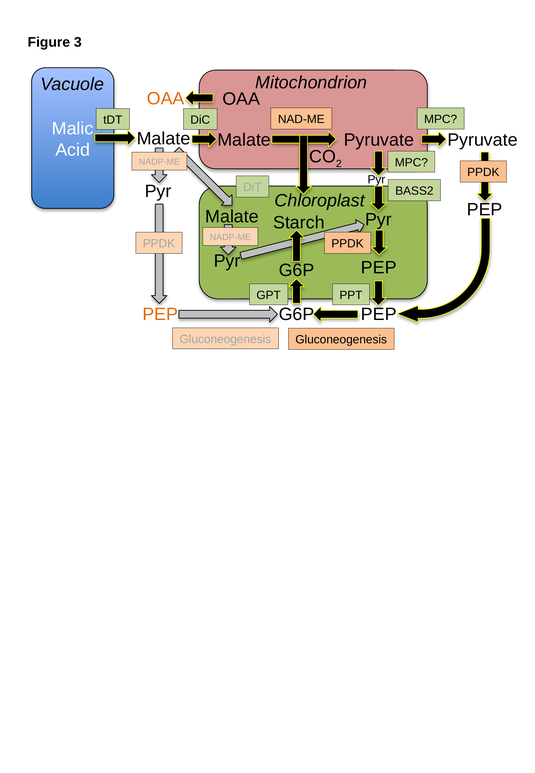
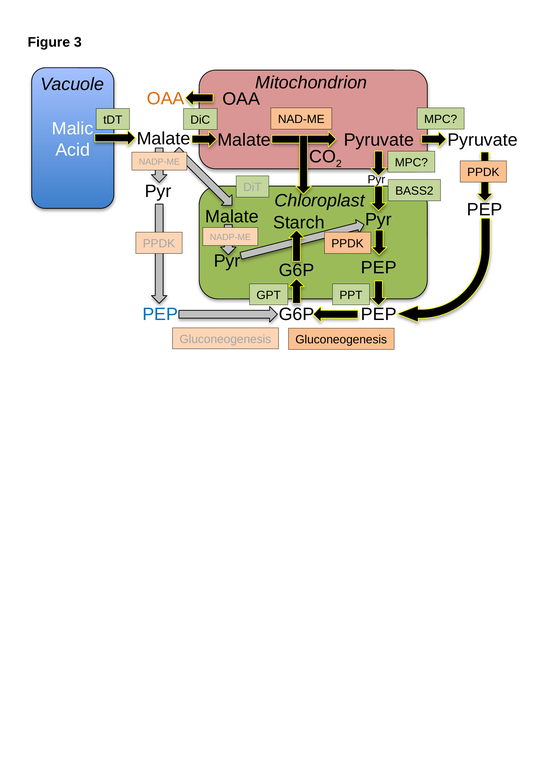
PEP at (160, 314) colour: orange -> blue
